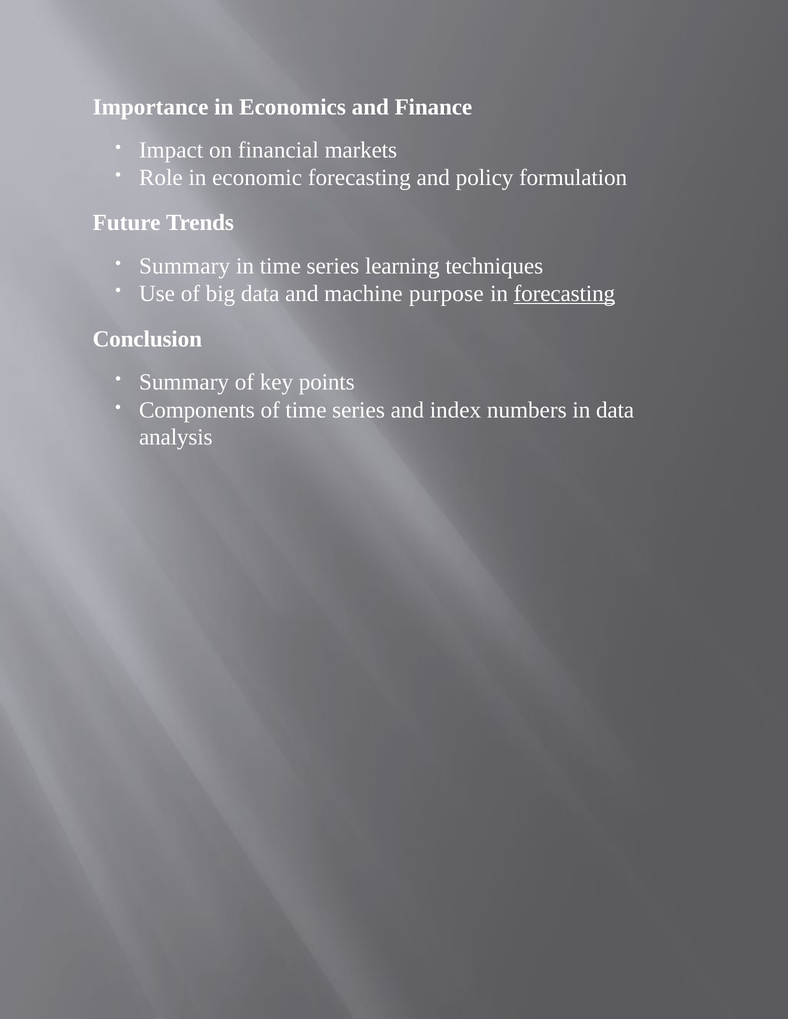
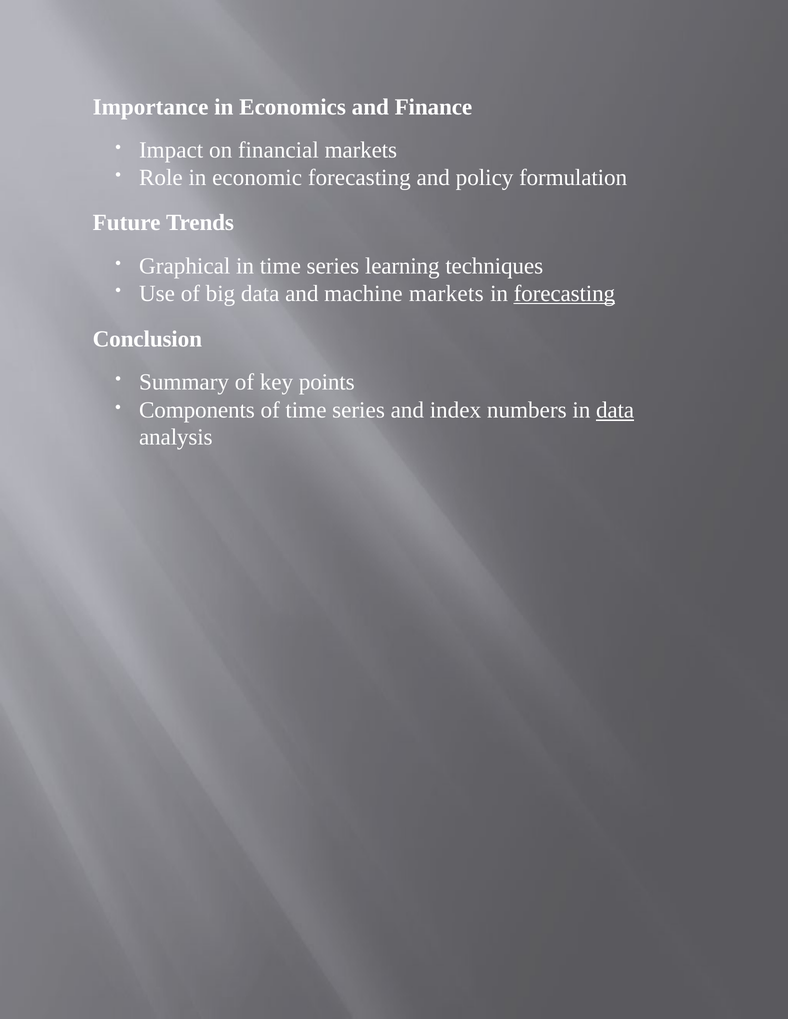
Summary at (185, 266): Summary -> Graphical
machine purpose: purpose -> markets
data at (615, 410) underline: none -> present
